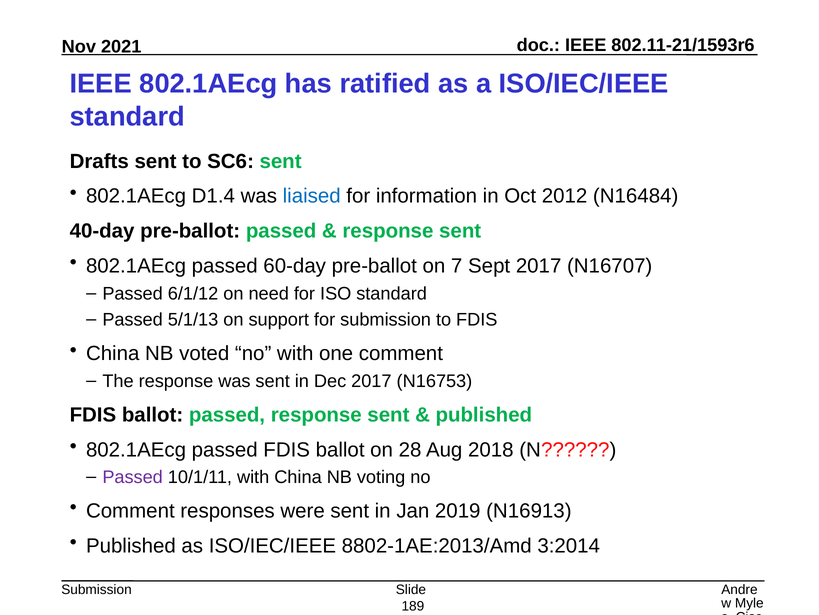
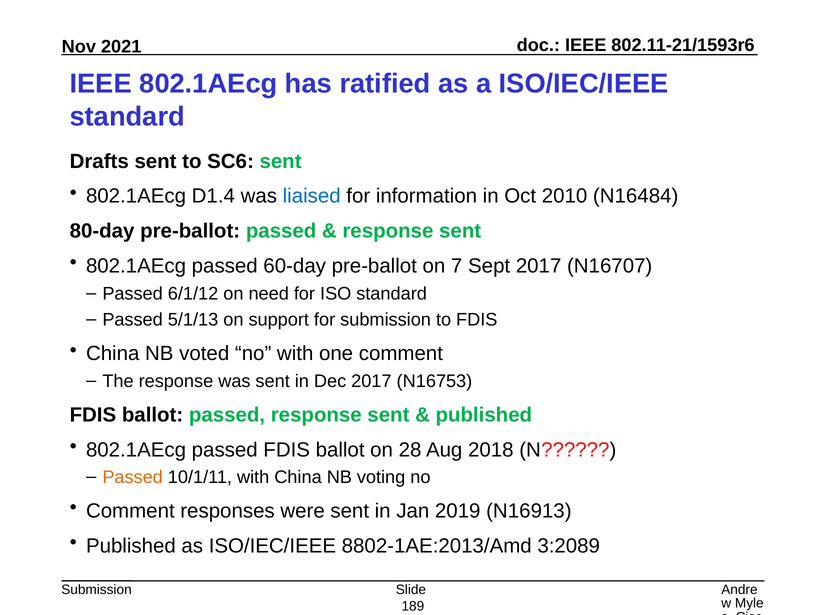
2012: 2012 -> 2010
40-day: 40-day -> 80-day
Passed at (133, 477) colour: purple -> orange
3:2014: 3:2014 -> 3:2089
